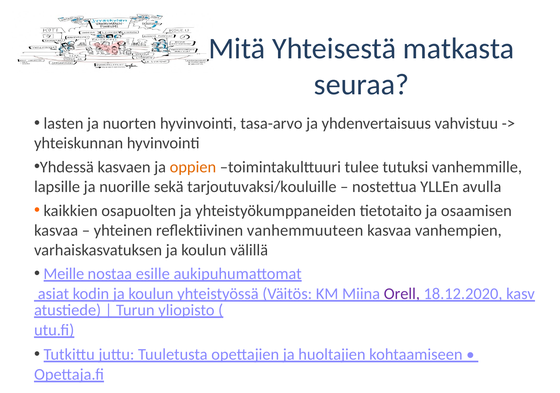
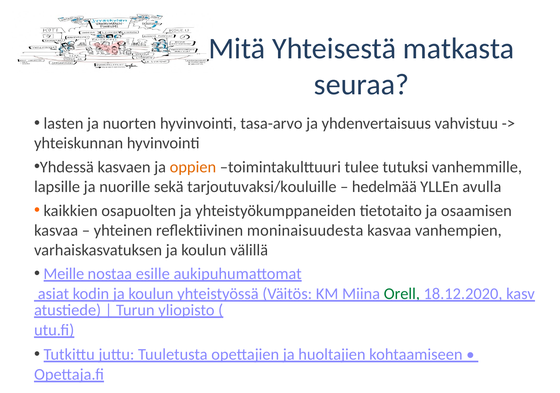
nostettua: nostettua -> hedelmää
vanhemmuuteen: vanhemmuuteen -> moninaisuudesta
Orell colour: purple -> green
